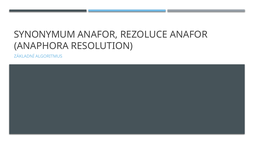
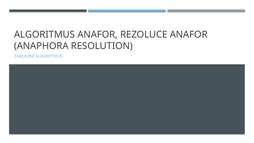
SYNONYMUM at (45, 35): SYNONYMUM -> ALGORITMUS
